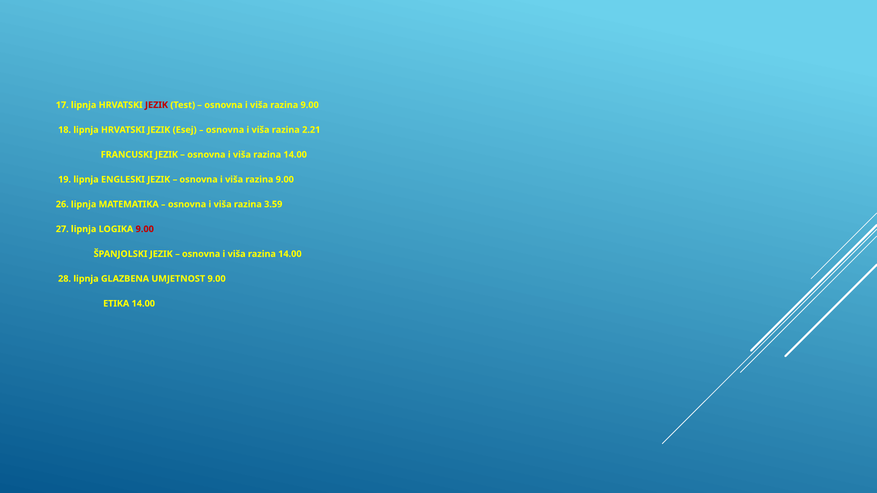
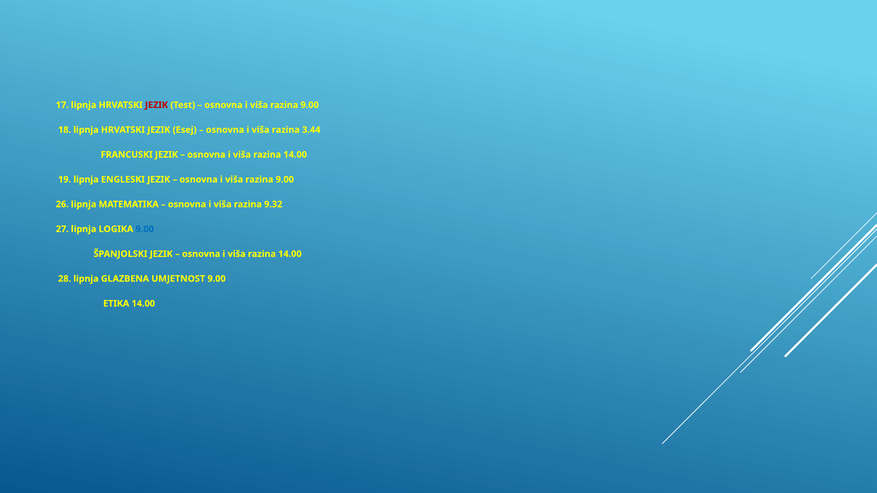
2.21: 2.21 -> 3.44
3.59: 3.59 -> 9.32
9.00 at (145, 229) colour: red -> blue
